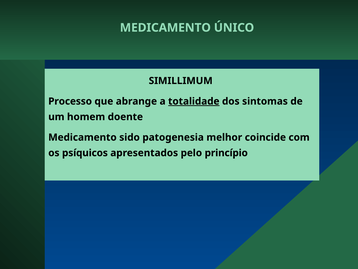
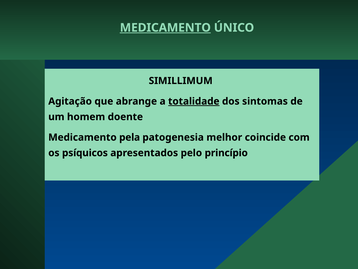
MEDICAMENTO at (165, 28) underline: none -> present
Processo: Processo -> Agitação
sido: sido -> pela
